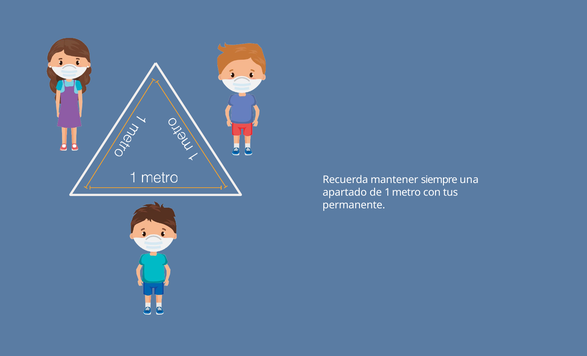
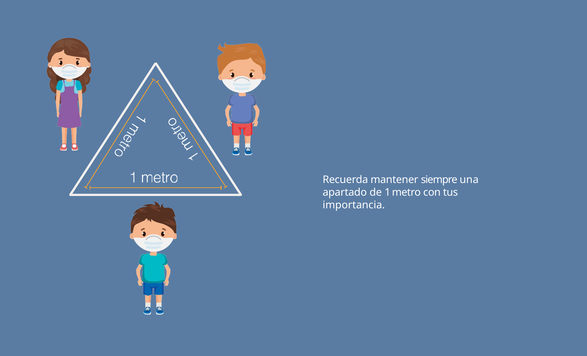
permanente: permanente -> importancia
